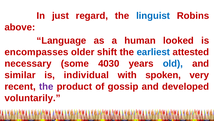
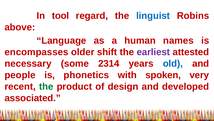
just: just -> tool
looked: looked -> names
earliest colour: blue -> purple
4030: 4030 -> 2314
similar: similar -> people
individual: individual -> phonetics
the at (46, 86) colour: purple -> green
gossip: gossip -> design
voluntarily: voluntarily -> associated
